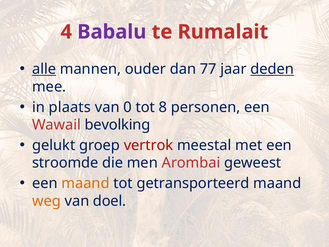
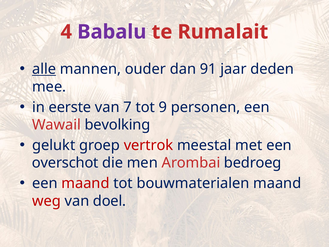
77: 77 -> 91
deden underline: present -> none
plaats: plaats -> eerste
0: 0 -> 7
8: 8 -> 9
stroomde: stroomde -> overschot
geweest: geweest -> bedroeg
maand at (85, 183) colour: orange -> red
getransporteerd: getransporteerd -> bouwmaterialen
weg colour: orange -> red
